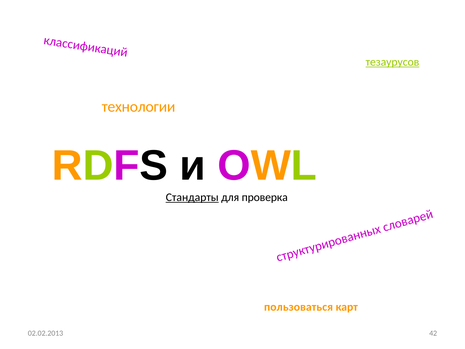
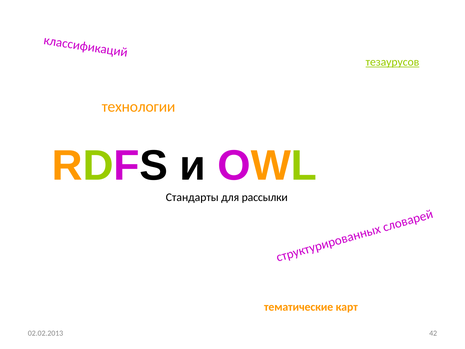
Стандарты underline: present -> none
проверка: проверка -> рассылки
пользоваться: пользоваться -> тематические
